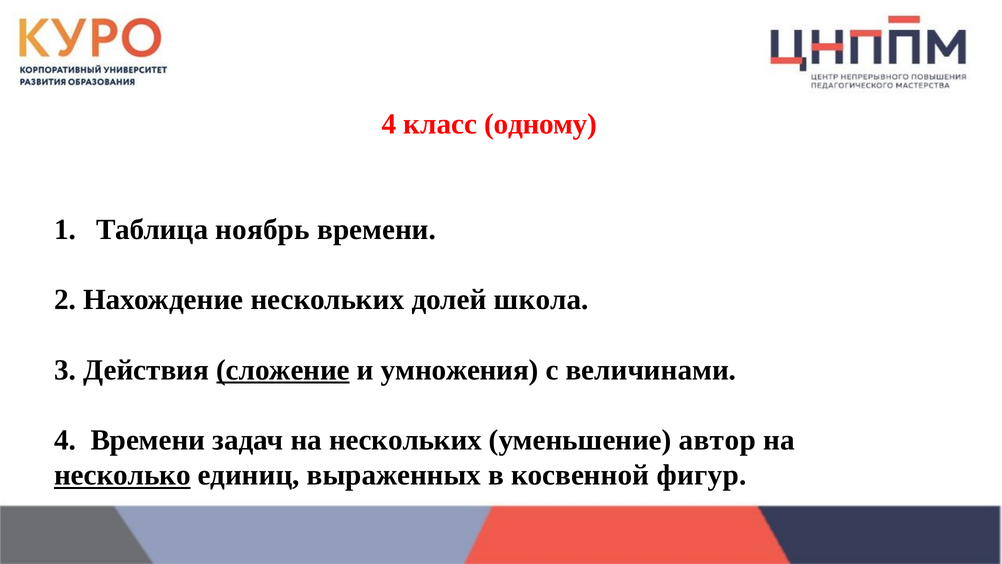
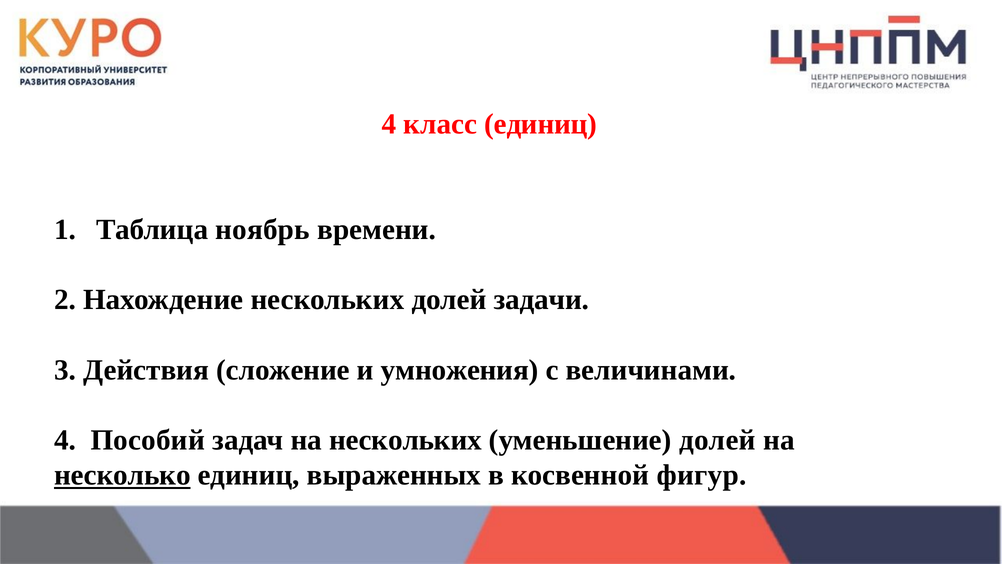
класс одному: одному -> единиц
школа: школа -> задачи
сложение underline: present -> none
4 Времени: Времени -> Пособий
уменьшение автор: автор -> долей
